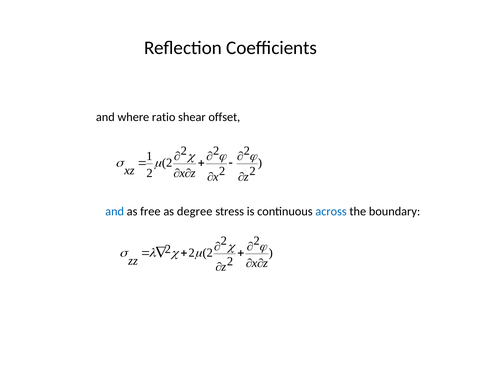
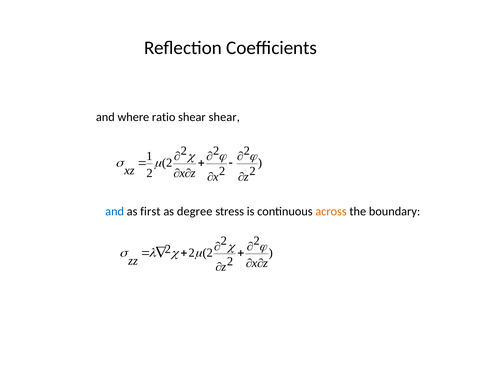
shear offset: offset -> shear
free: free -> first
across colour: blue -> orange
